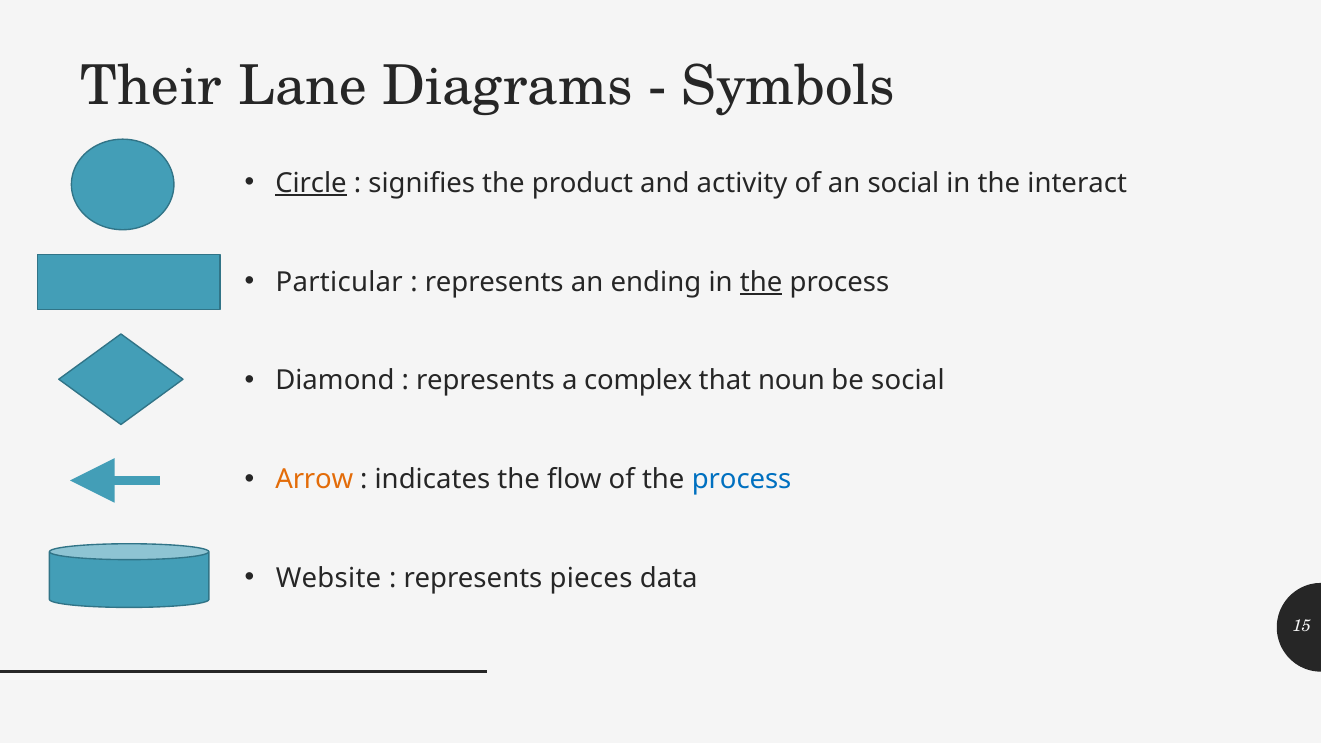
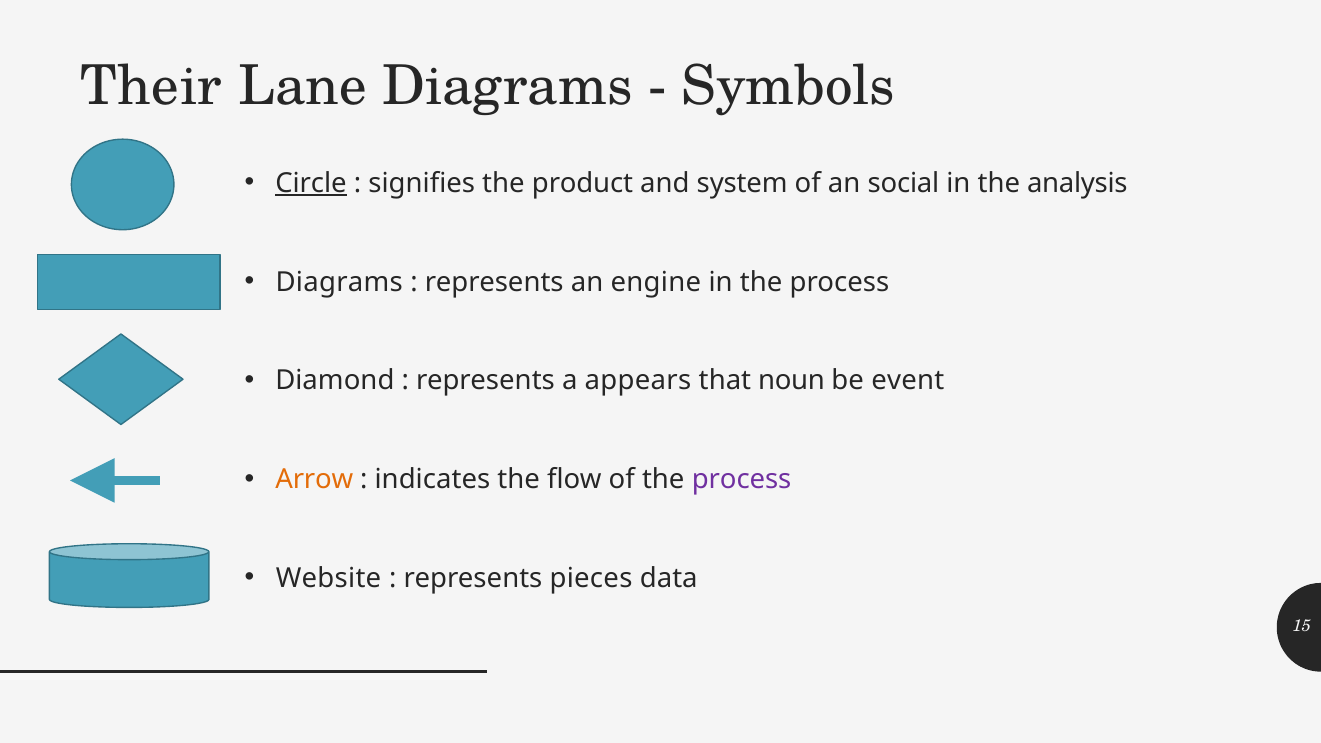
activity: activity -> system
interact: interact -> analysis
Particular at (339, 282): Particular -> Diagrams
ending: ending -> engine
the at (761, 282) underline: present -> none
complex: complex -> appears
be social: social -> event
process at (742, 480) colour: blue -> purple
